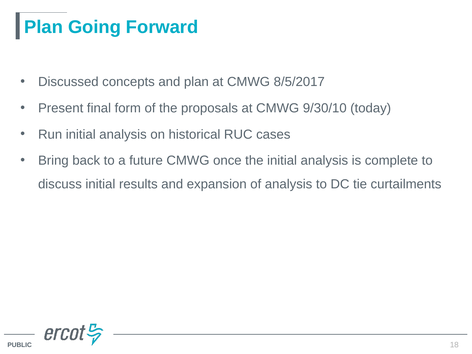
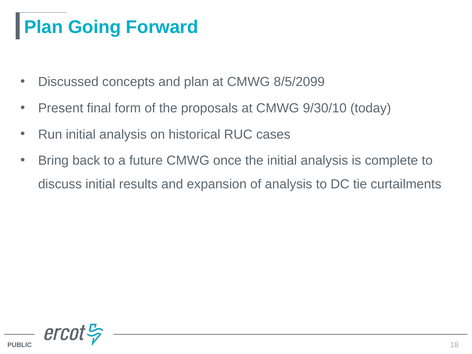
8/5/2017: 8/5/2017 -> 8/5/2099
